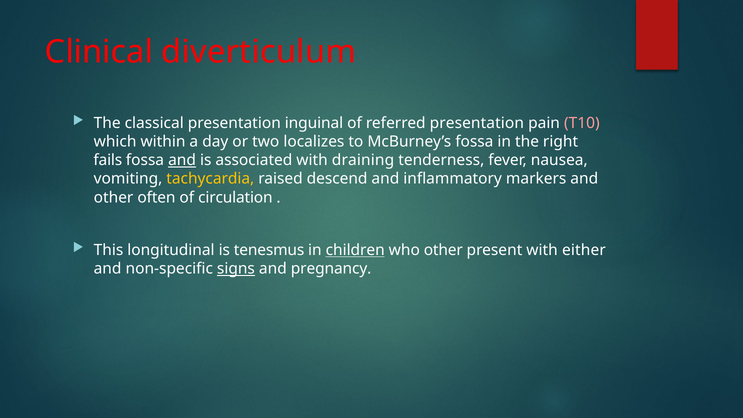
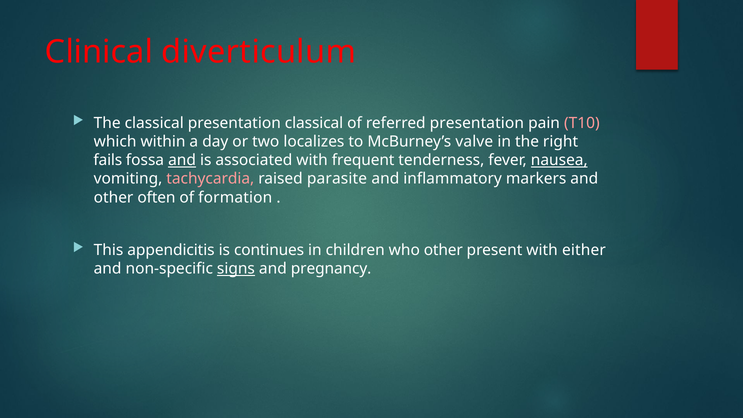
presentation inguinal: inguinal -> classical
McBurney’s fossa: fossa -> valve
draining: draining -> frequent
nausea underline: none -> present
tachycardia colour: yellow -> pink
descend: descend -> parasite
circulation: circulation -> formation
longitudinal: longitudinal -> appendicitis
tenesmus: tenesmus -> continues
children underline: present -> none
